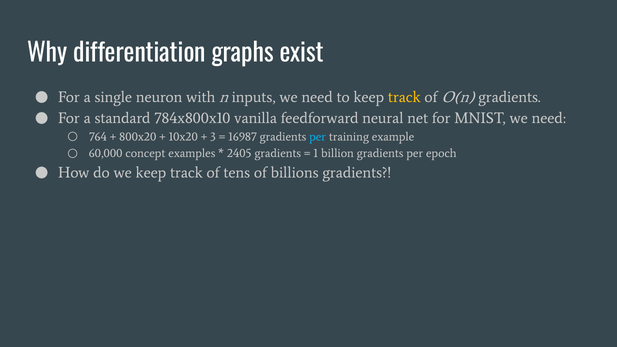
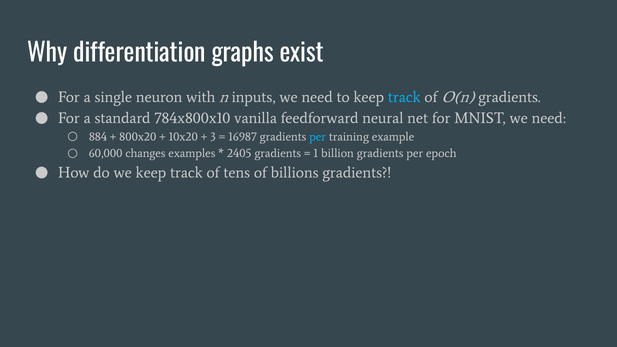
track at (404, 97) colour: yellow -> light blue
764: 764 -> 884
concept: concept -> changes
